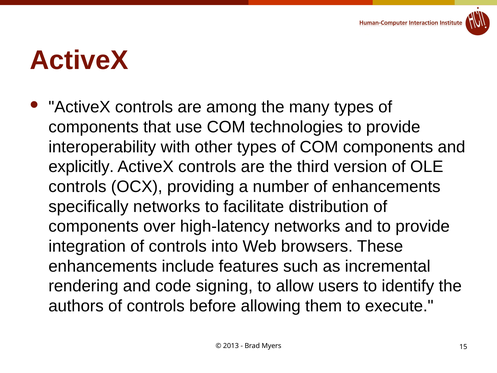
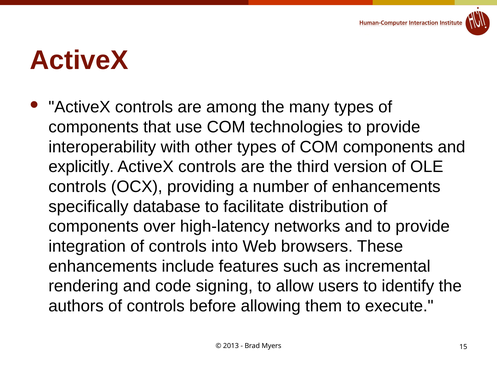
specifically networks: networks -> database
